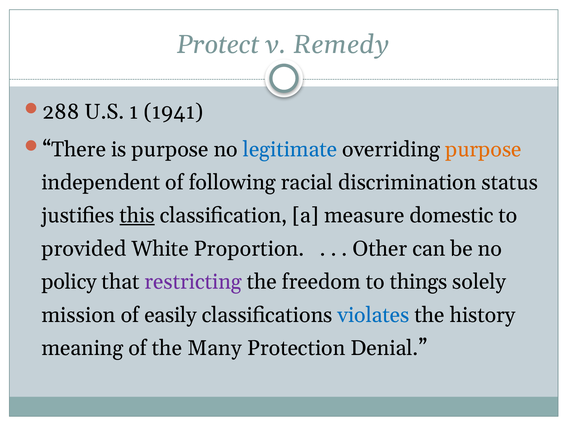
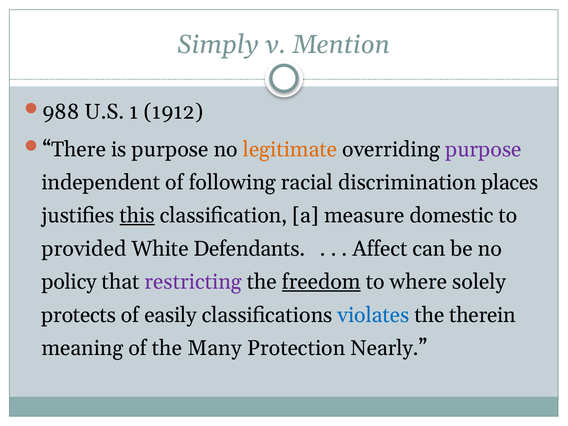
Protect: Protect -> Simply
Remedy: Remedy -> Mention
288: 288 -> 988
1941: 1941 -> 1912
legitimate colour: blue -> orange
purpose at (483, 149) colour: orange -> purple
status: status -> places
Proportion: Proportion -> Defendants
Other: Other -> Affect
freedom underline: none -> present
things: things -> where
mission: mission -> protects
history: history -> therein
Denial: Denial -> Nearly
